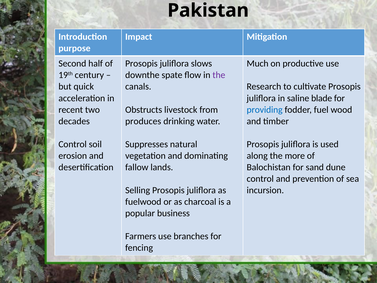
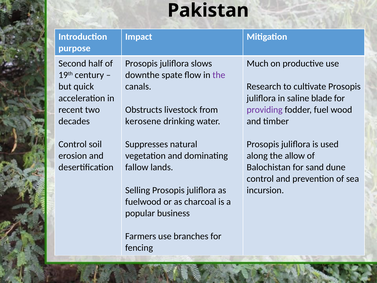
providing colour: blue -> purple
produces: produces -> kerosene
more: more -> allow
